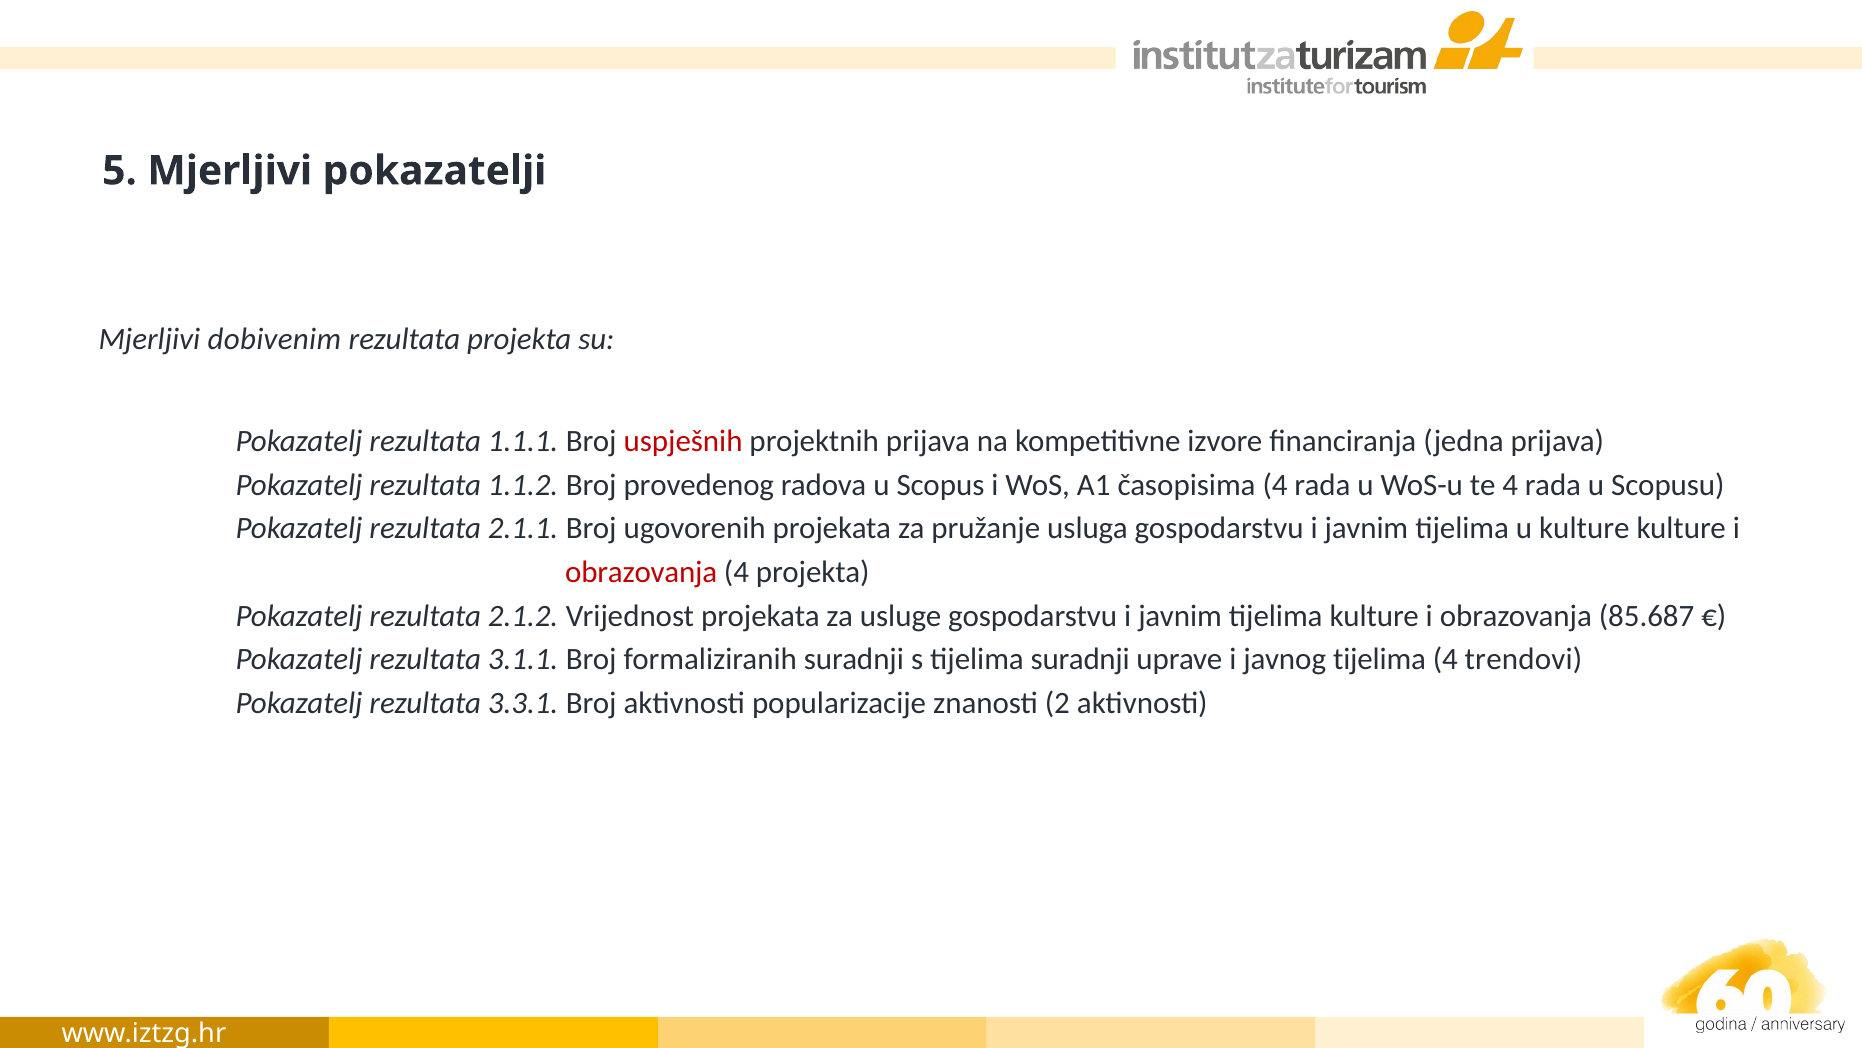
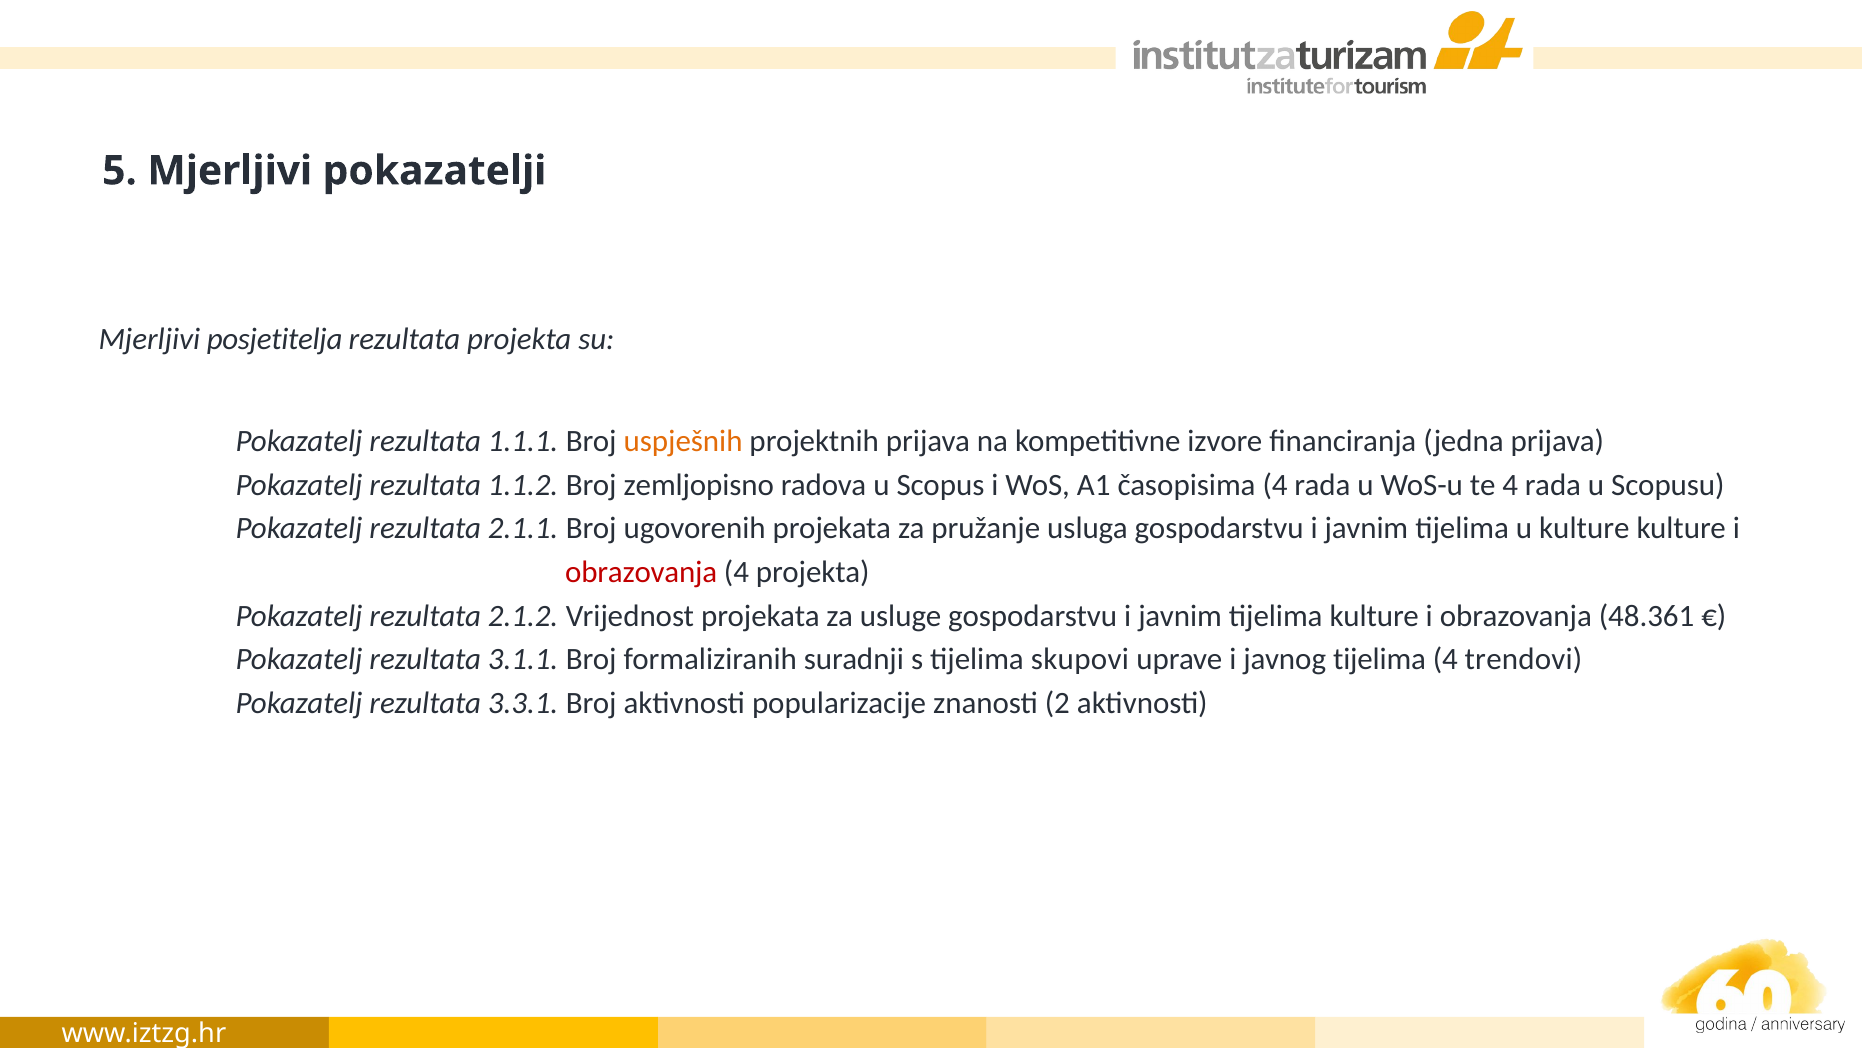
dobivenim: dobivenim -> posjetitelja
uspješnih colour: red -> orange
provedenog: provedenog -> zemljopisno
85.687: 85.687 -> 48.361
tijelima suradnji: suradnji -> skupovi
